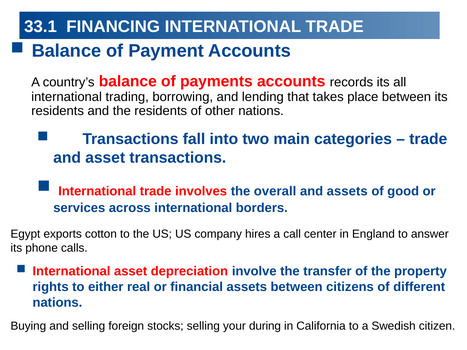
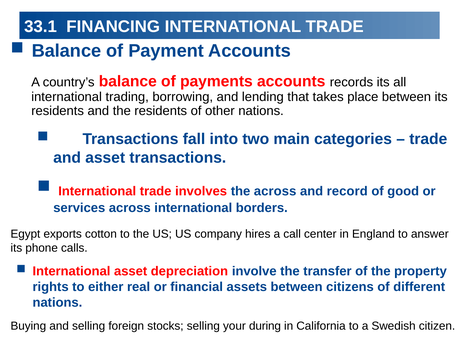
the overall: overall -> across
and assets: assets -> record
